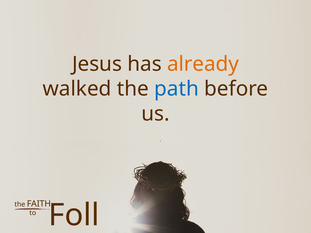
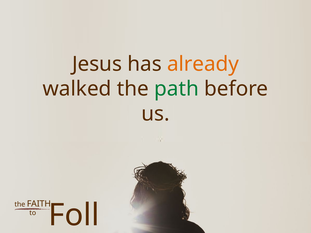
path colour: blue -> green
